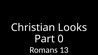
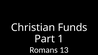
Looks: Looks -> Funds
0: 0 -> 1
